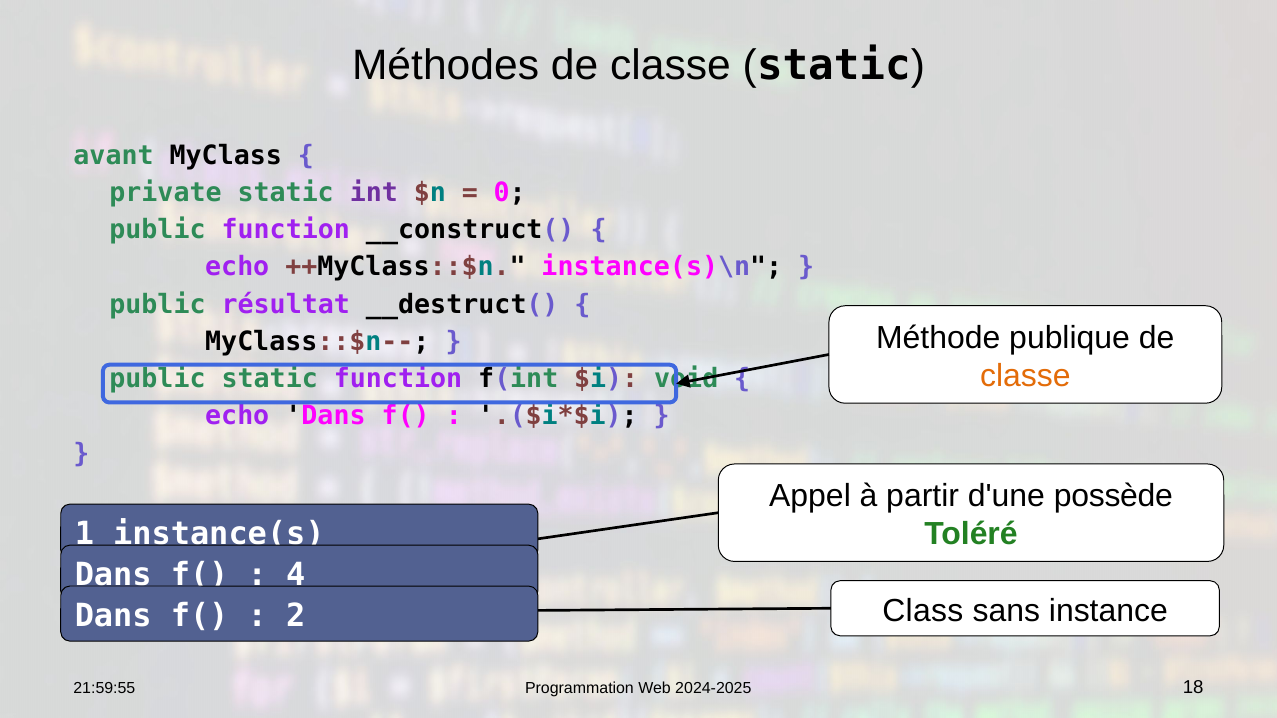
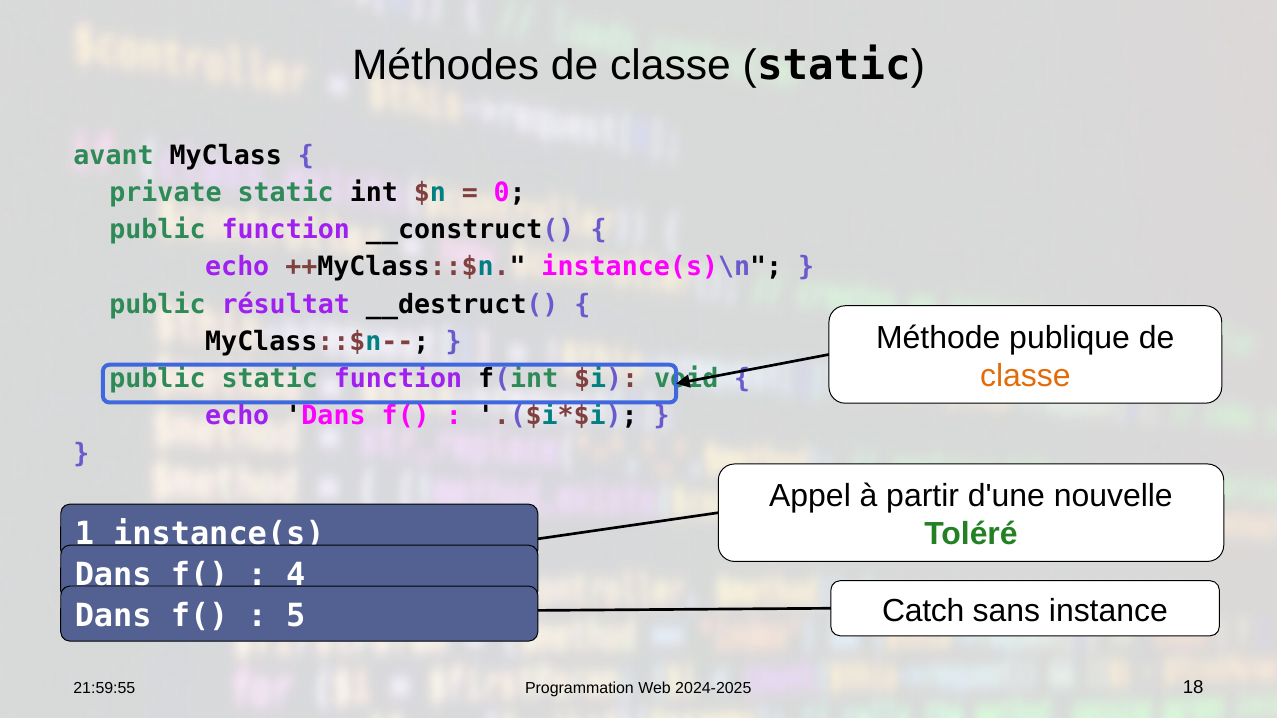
int colour: purple -> black
possède: possède -> nouvelle
Class: Class -> Catch
2: 2 -> 5
